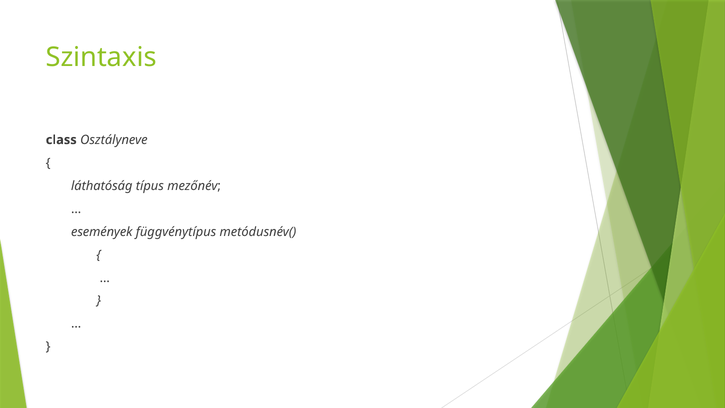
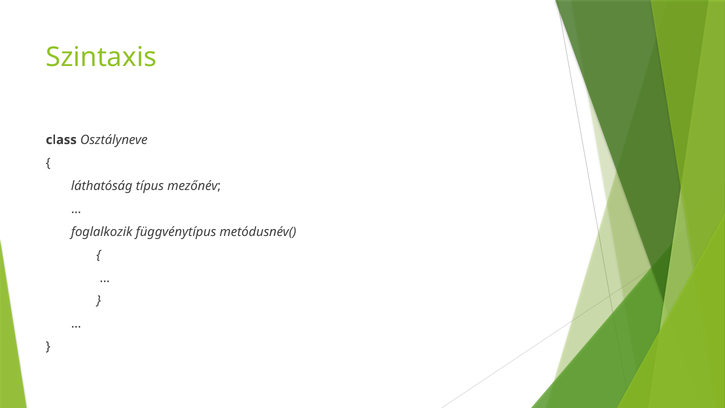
események: események -> foglalkozik
